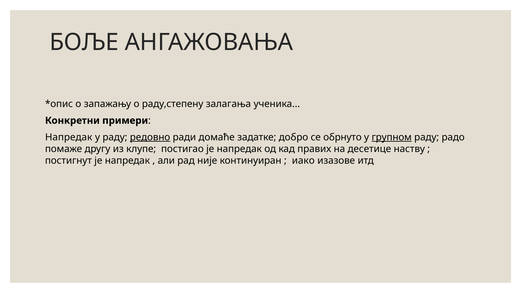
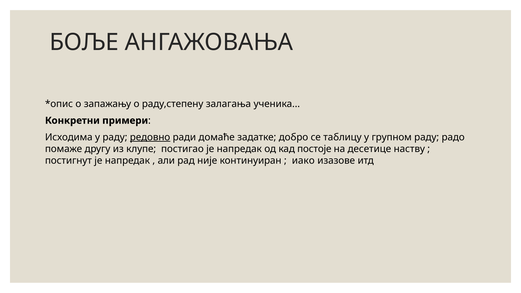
Напредак at (69, 137): Напредак -> Исходима
обрнуто: обрнуто -> таблицу
групном underline: present -> none
правих: правих -> постоје
